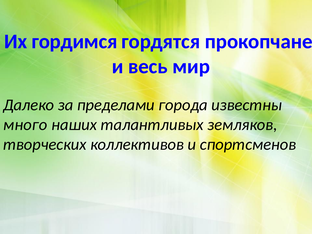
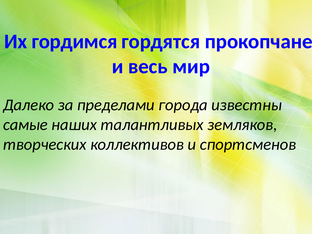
много: много -> самые
